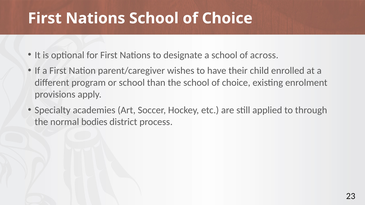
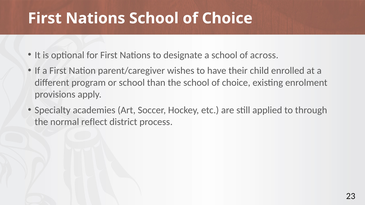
bodies: bodies -> reflect
